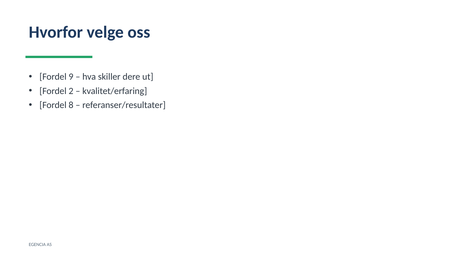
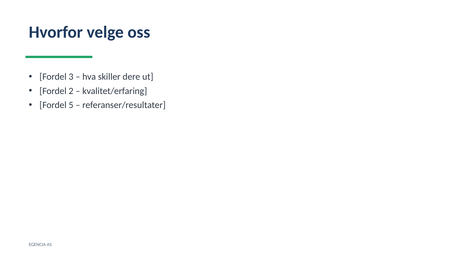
9: 9 -> 3
8: 8 -> 5
